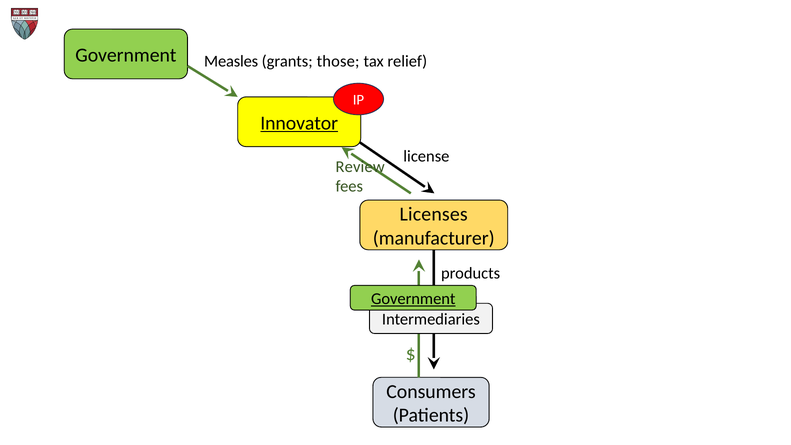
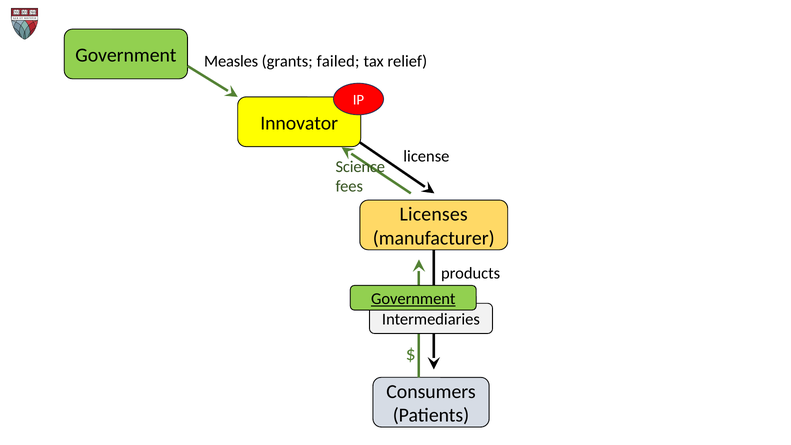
those: those -> failed
Innovator underline: present -> none
Review: Review -> Science
